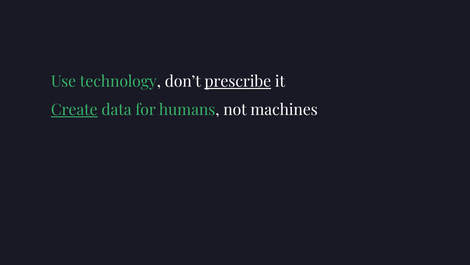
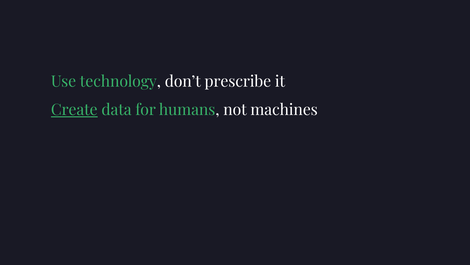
prescribe underline: present -> none
